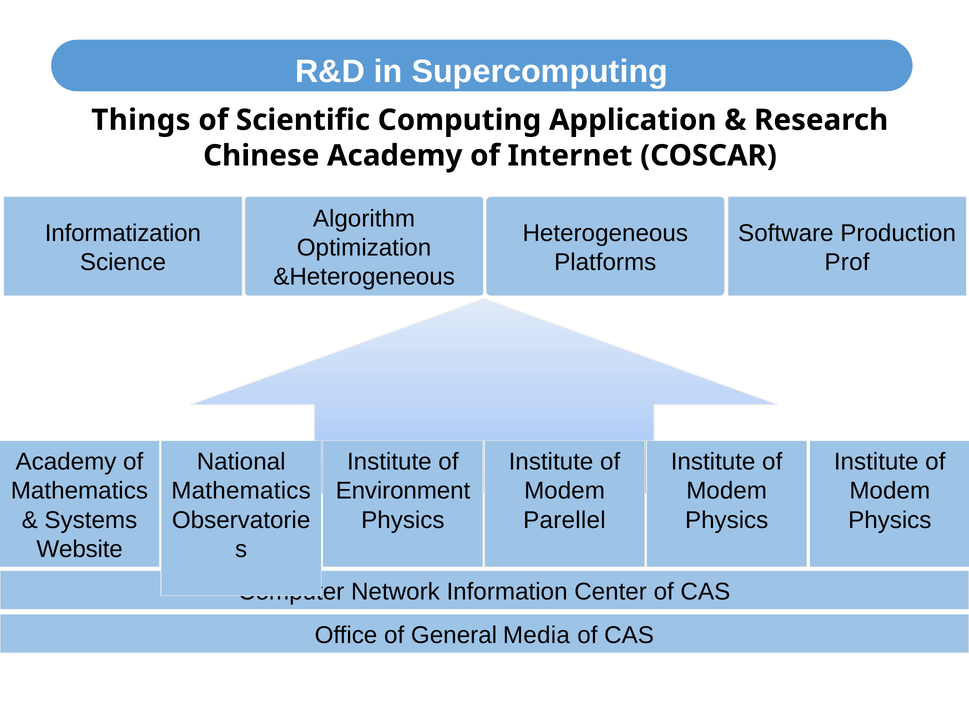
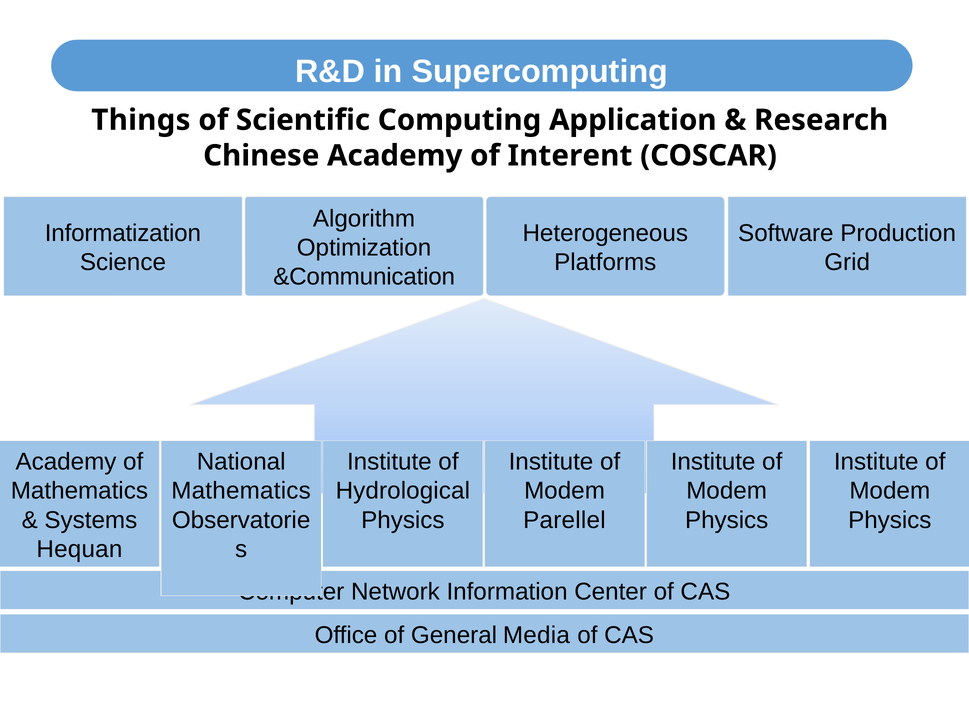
Internet: Internet -> Interent
Prof: Prof -> Grid
&Heterogeneous: &Heterogeneous -> &Communication
Environment: Environment -> Hydrological
Website: Website -> Hequan
